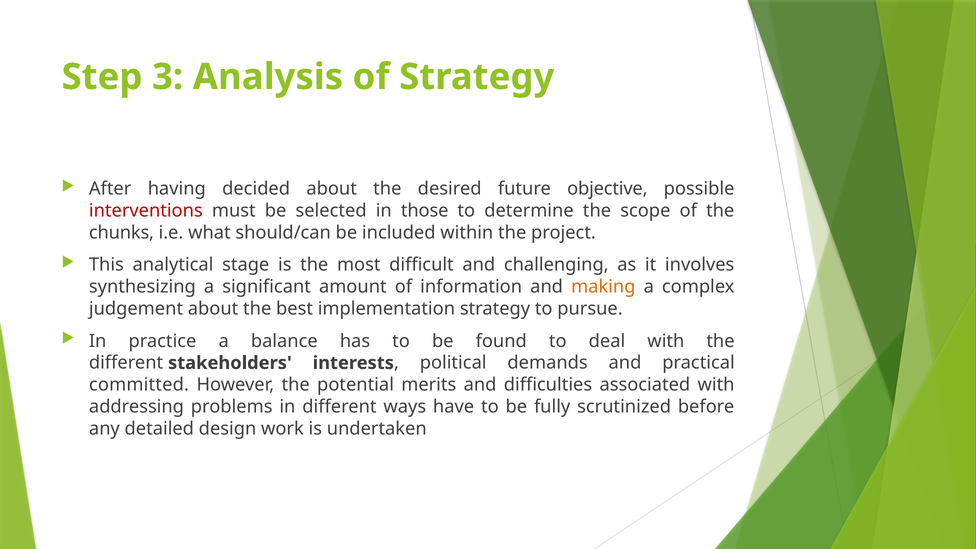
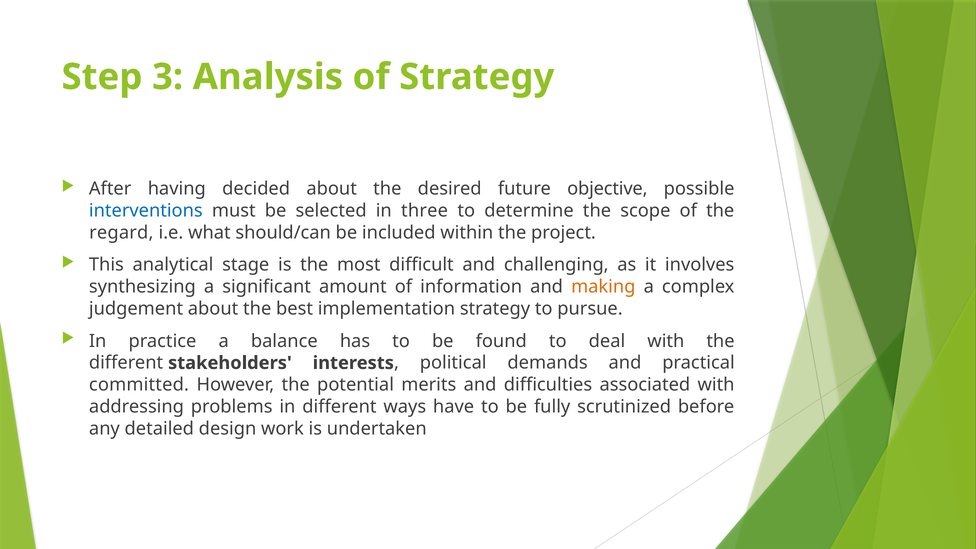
interventions colour: red -> blue
those: those -> three
chunks: chunks -> regard
